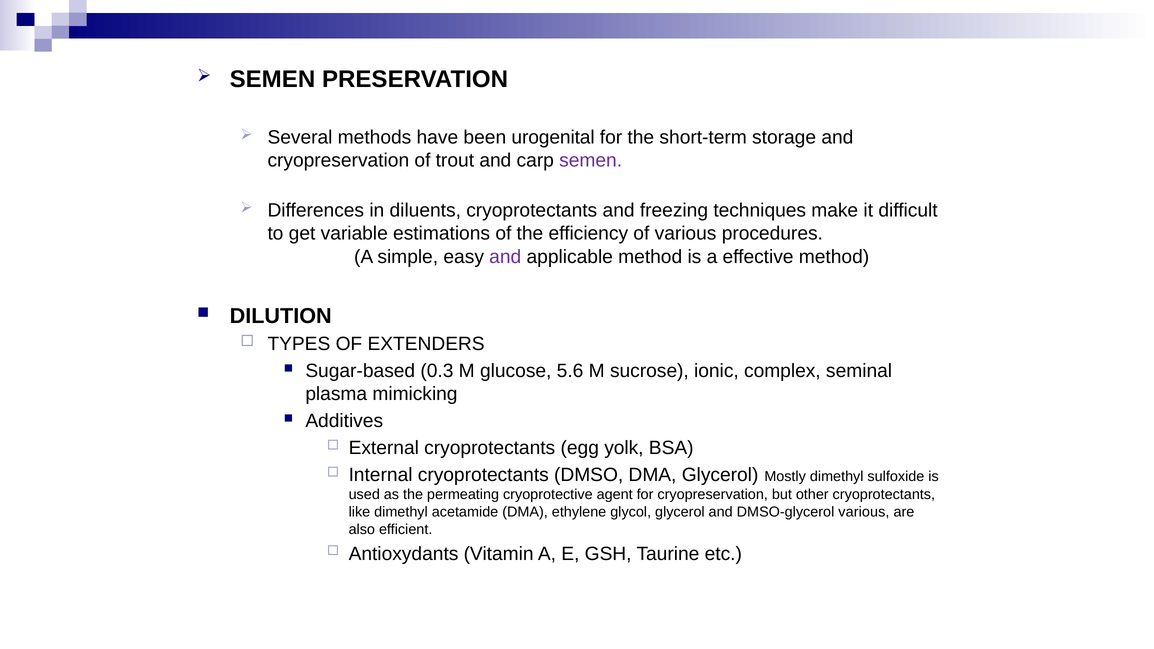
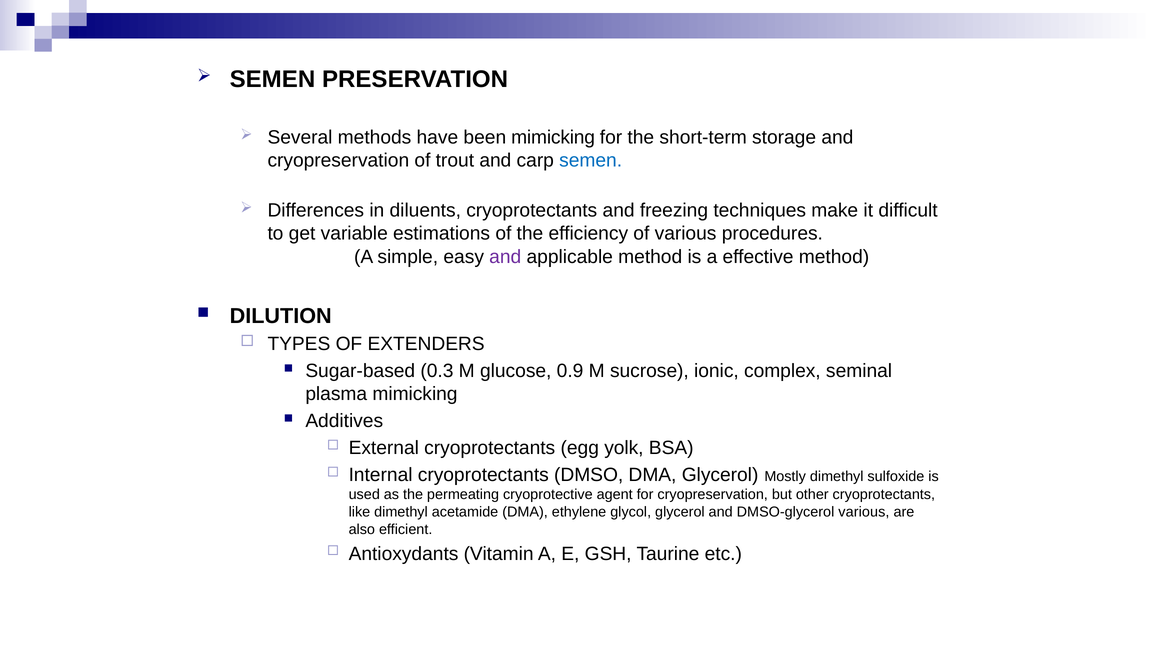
been urogenital: urogenital -> mimicking
semen at (591, 161) colour: purple -> blue
5.6: 5.6 -> 0.9
